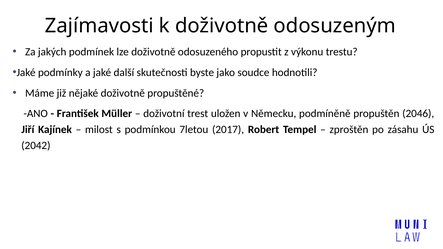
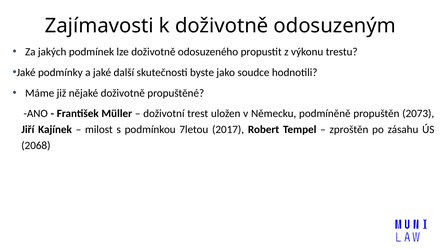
2046: 2046 -> 2073
2042: 2042 -> 2068
